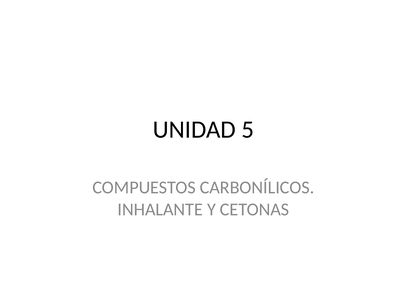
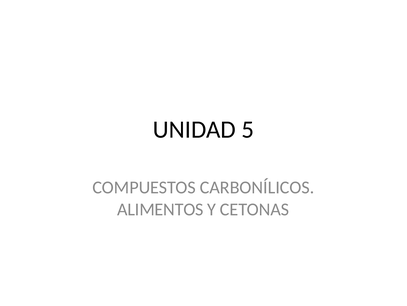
INHALANTE: INHALANTE -> ALIMENTOS
